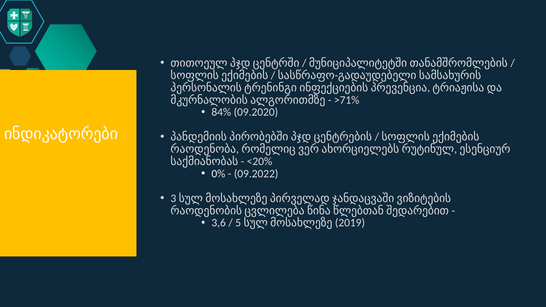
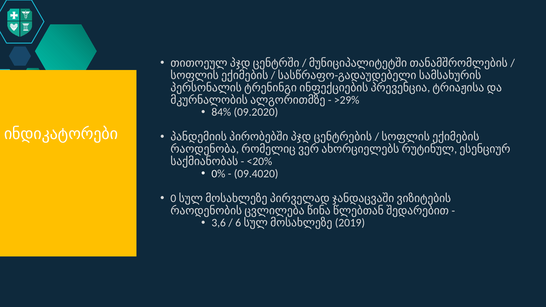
>71%: >71% -> >29%
09.2022: 09.2022 -> 09.4020
3: 3 -> 0
5: 5 -> 6
